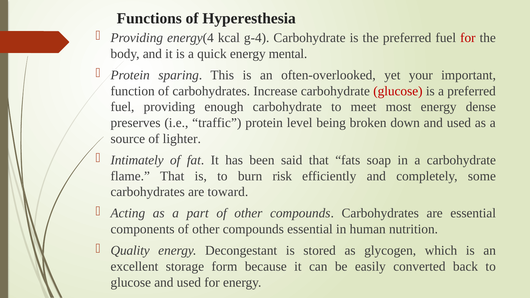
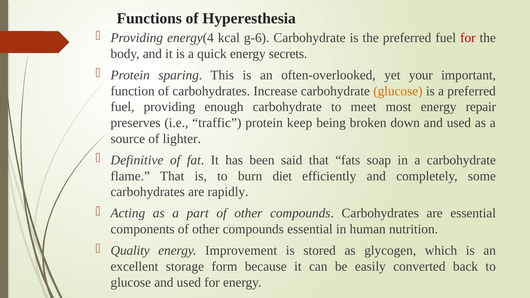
g-4: g-4 -> g-6
mental: mental -> secrets
glucose at (398, 91) colour: red -> orange
dense: dense -> repair
level: level -> keep
Intimately: Intimately -> Definitive
risk: risk -> diet
toward: toward -> rapidly
Decongestant: Decongestant -> Improvement
